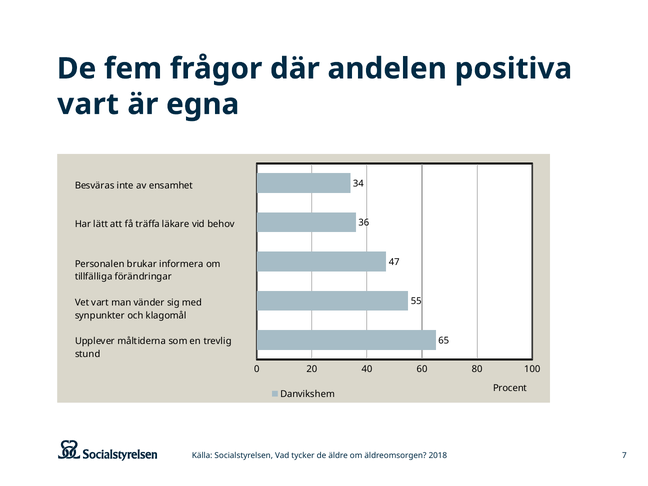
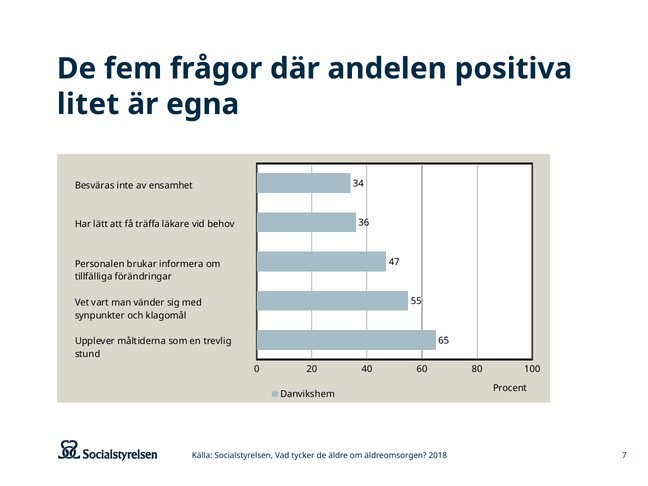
vart at (88, 104): vart -> litet
